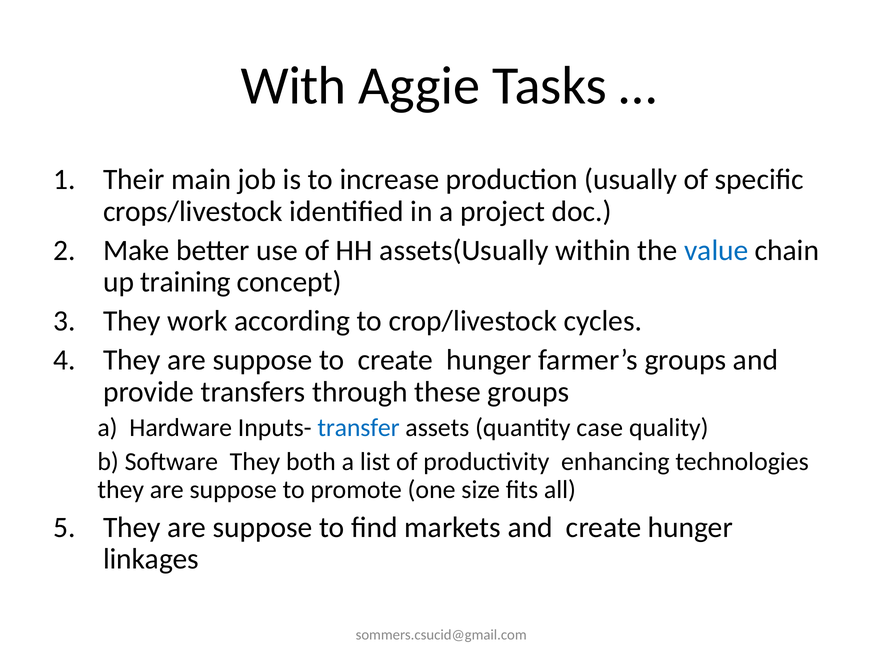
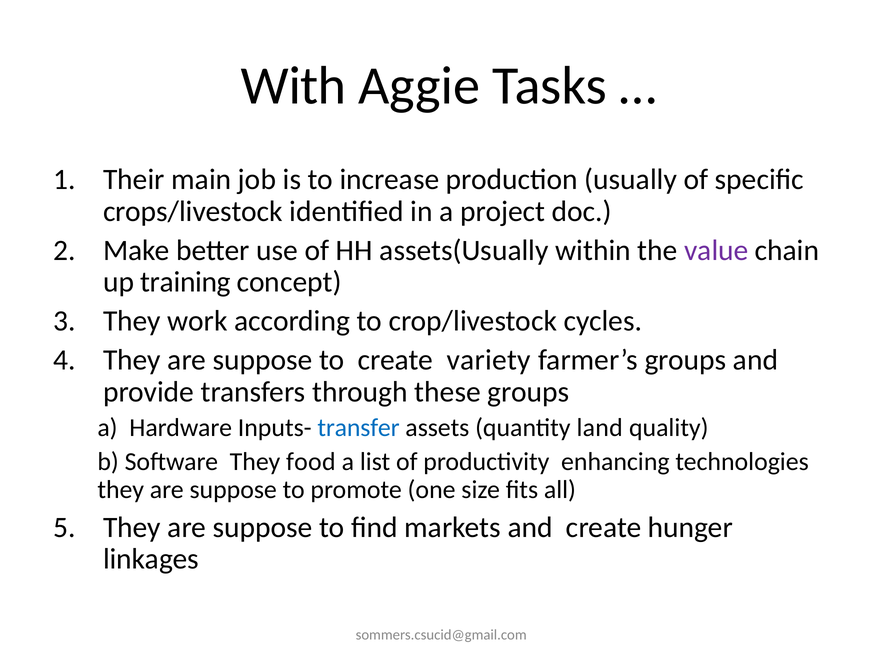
value colour: blue -> purple
to create hunger: hunger -> variety
case: case -> land
both: both -> food
